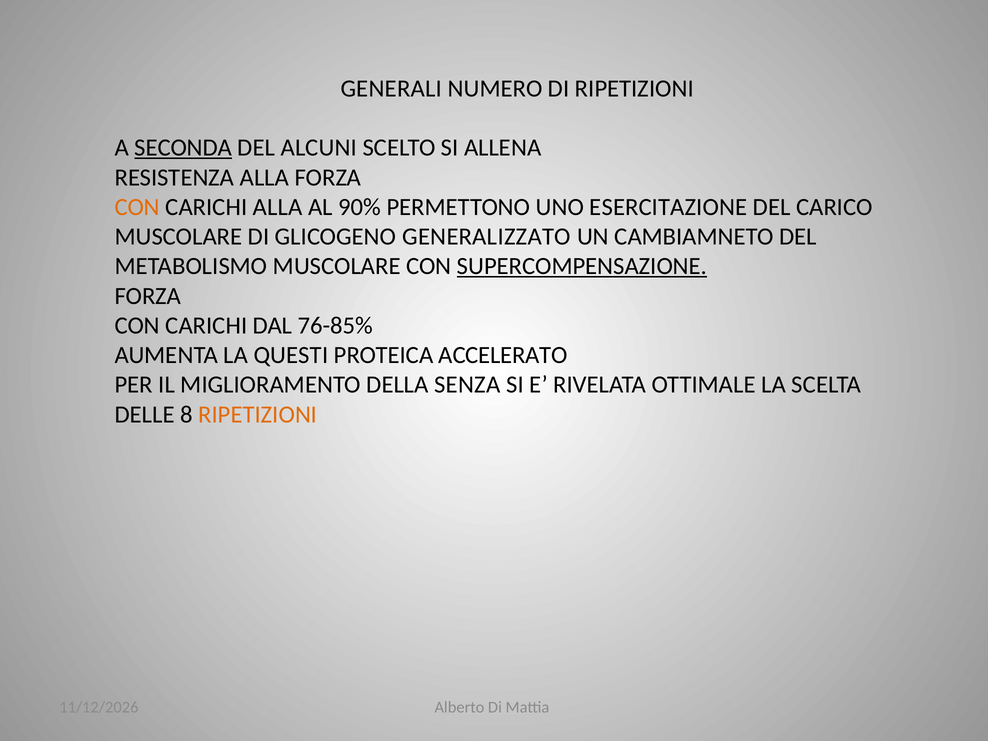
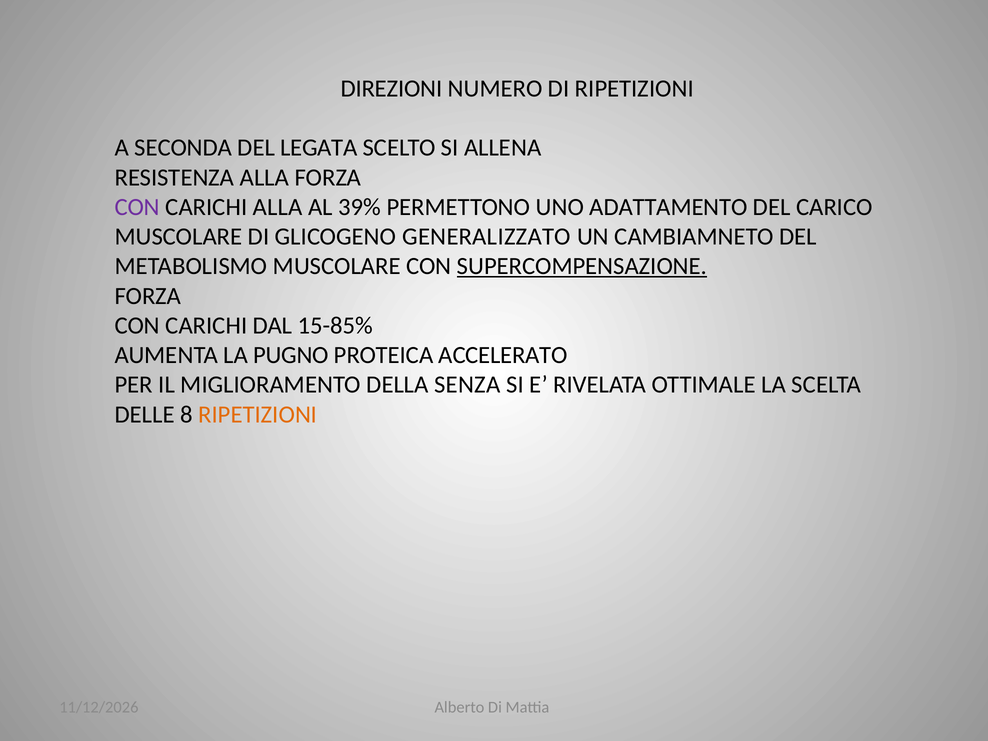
GENERALI: GENERALI -> DIREZIONI
SECONDA underline: present -> none
ALCUNI: ALCUNI -> LEGATA
CON at (137, 207) colour: orange -> purple
90%: 90% -> 39%
ESERCITAZIONE: ESERCITAZIONE -> ADATTAMENTO
76-85%: 76-85% -> 15-85%
QUESTI: QUESTI -> PUGNO
